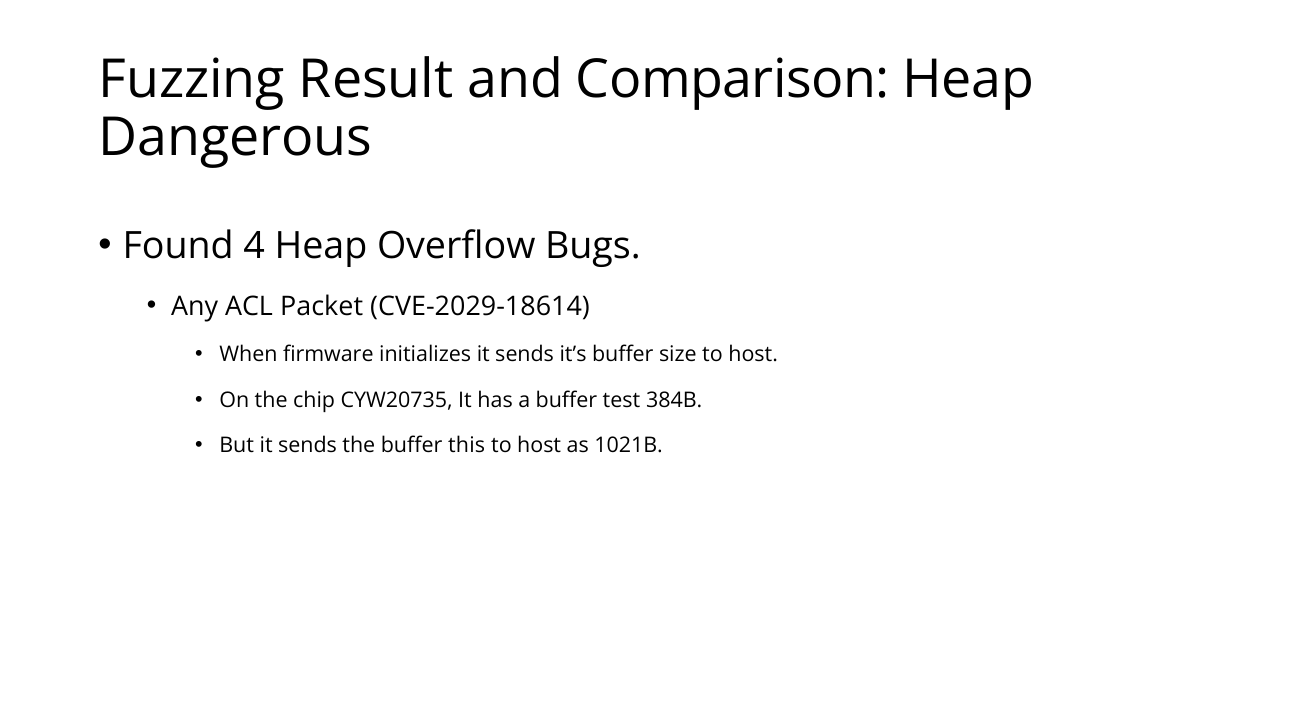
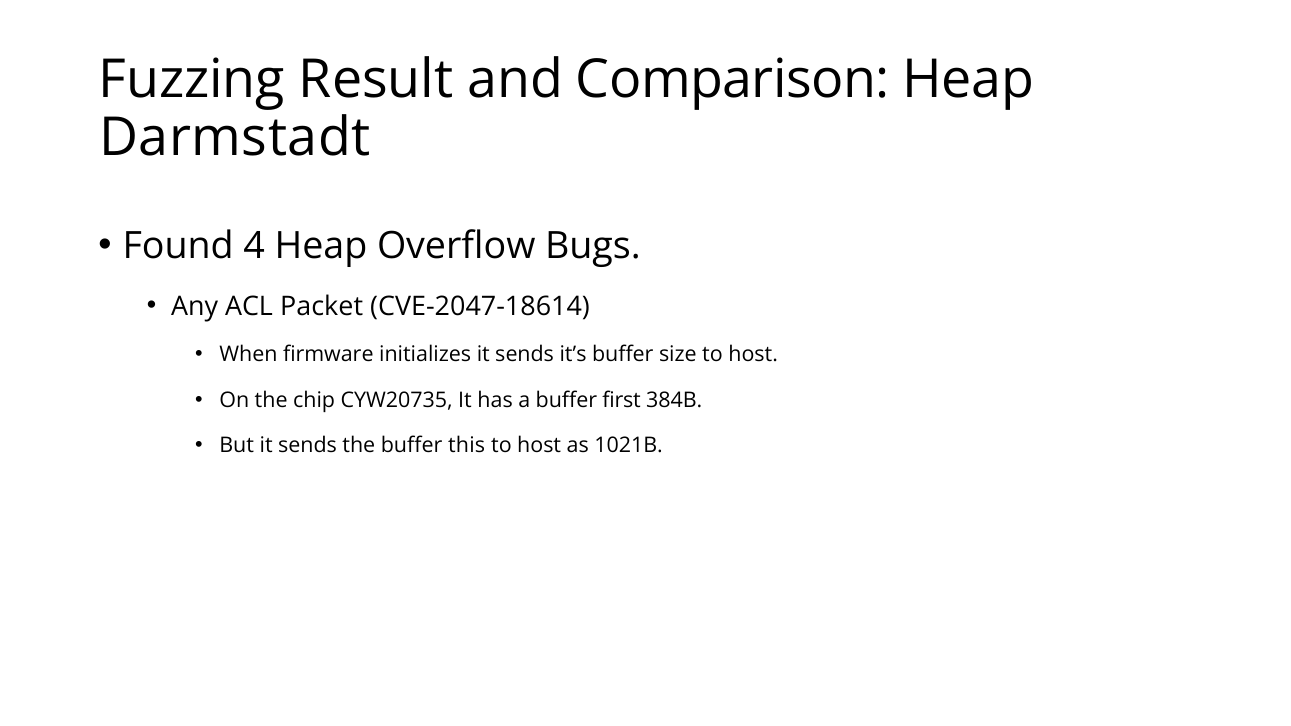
Dangerous: Dangerous -> Darmstadt
CVE-2029-18614: CVE-2029-18614 -> CVE-2047-18614
test: test -> first
